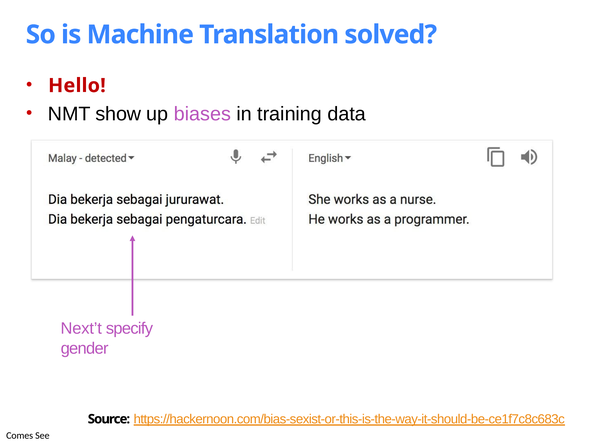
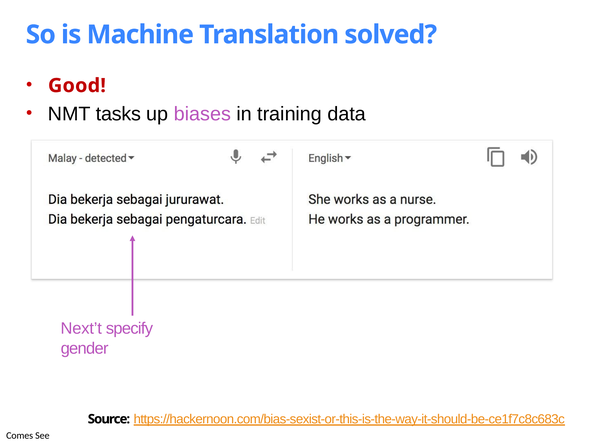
Hello: Hello -> Good
show: show -> tasks
